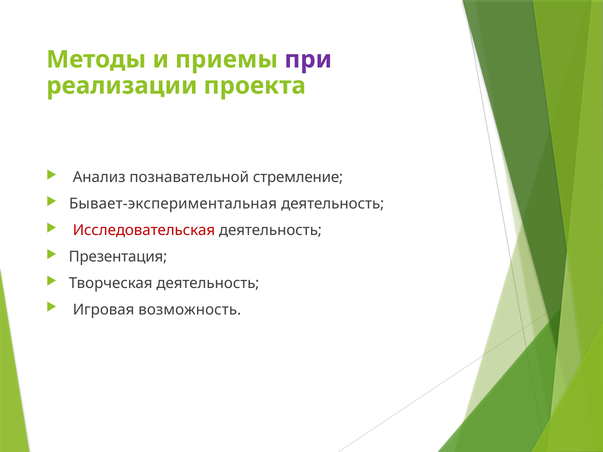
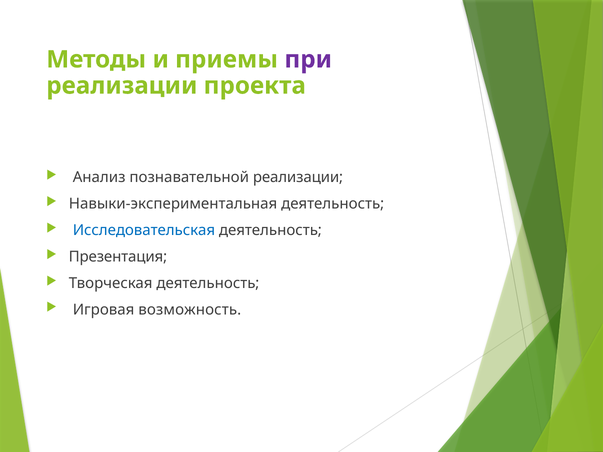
познавательной стремление: стремление -> реализации
Бывает-экспериментальная: Бывает-экспериментальная -> Навыки-экспериментальная
Исследовательская colour: red -> blue
